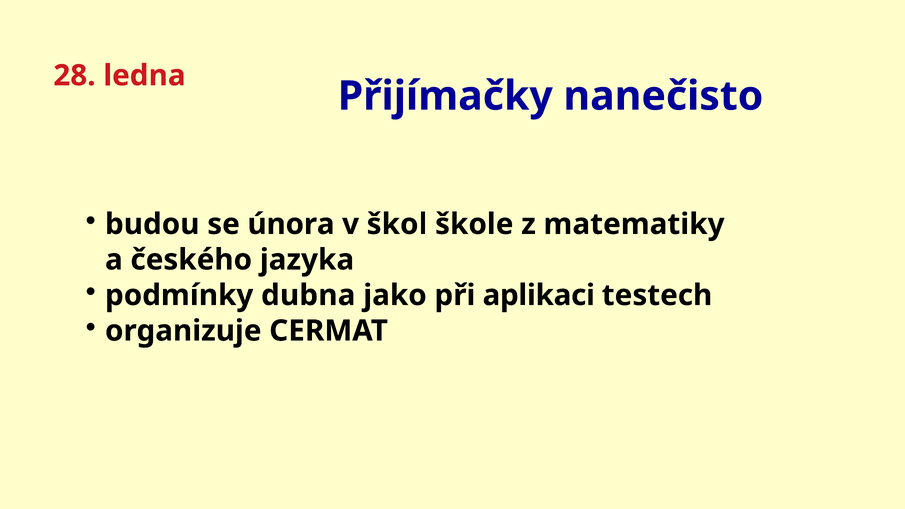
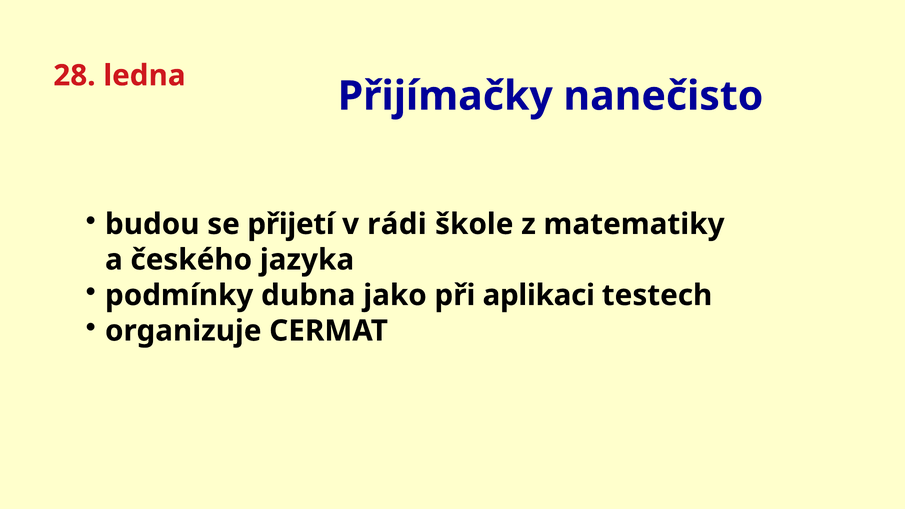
února: února -> přijetí
škol: škol -> rádi
